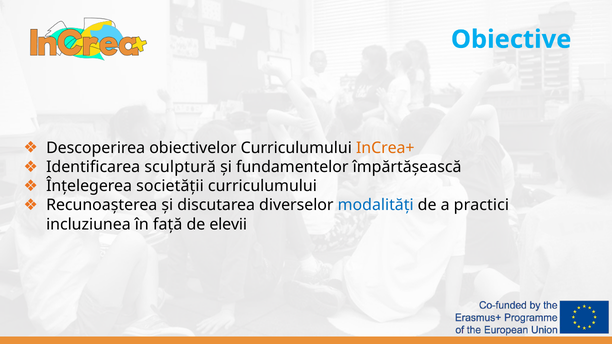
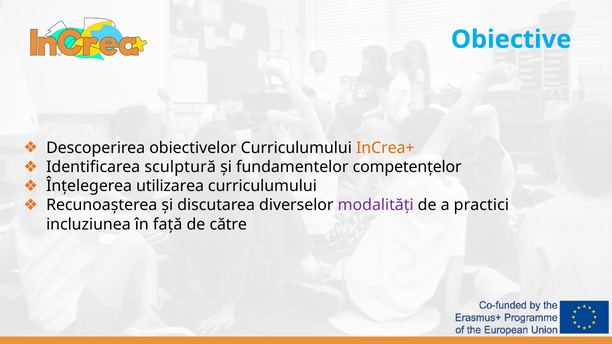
împărtășească: împărtășească -> competențelor
societății: societății -> utilizarea
modalități colour: blue -> purple
elevii: elevii -> către
